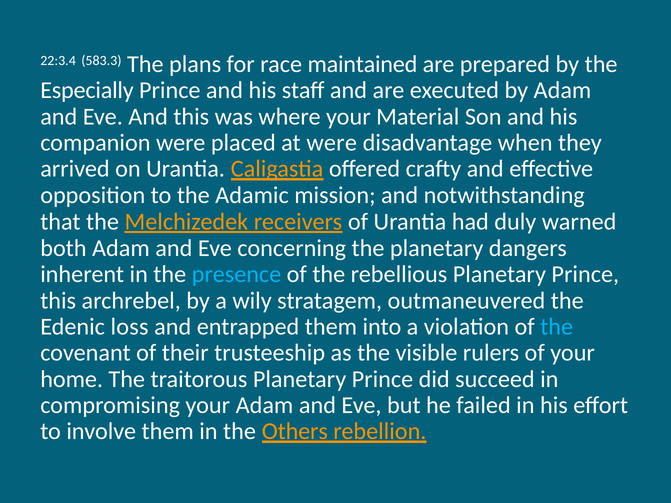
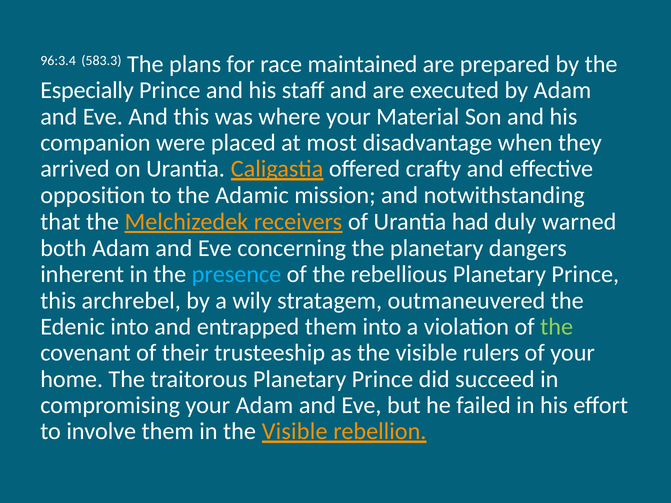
22:3.4: 22:3.4 -> 96:3.4
at were: were -> most
Edenic loss: loss -> into
the at (557, 327) colour: light blue -> light green
in the Others: Others -> Visible
